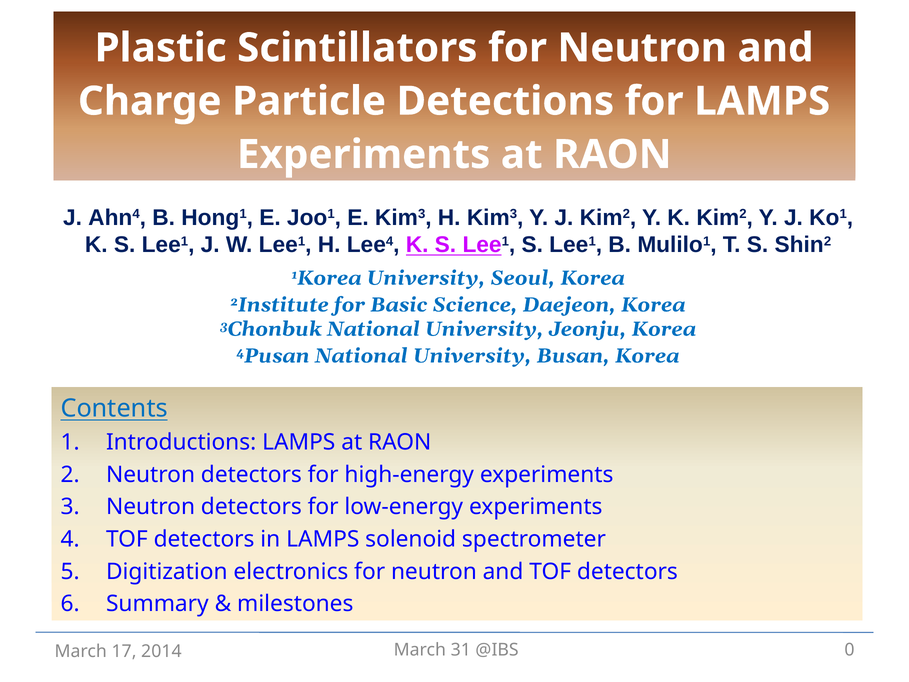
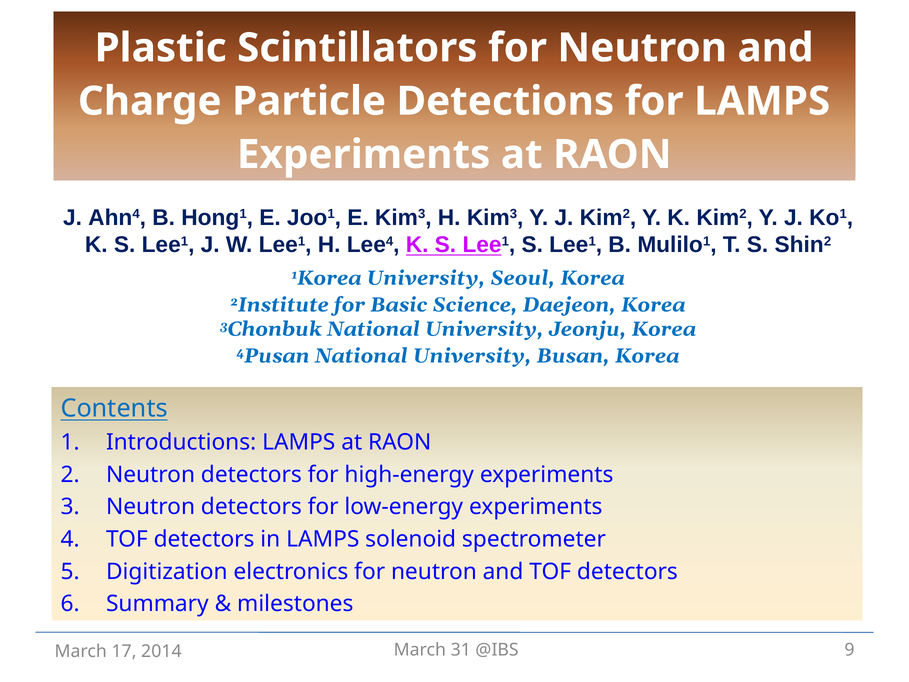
0: 0 -> 9
